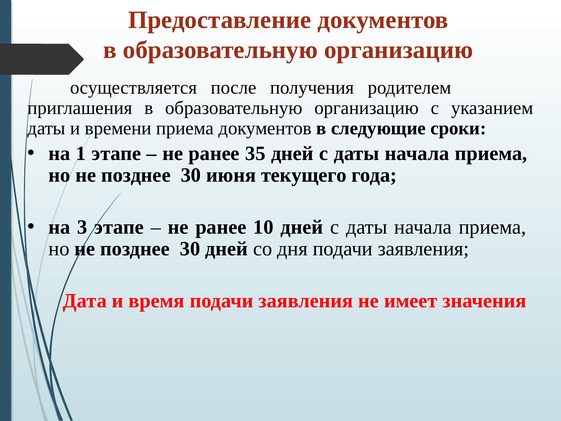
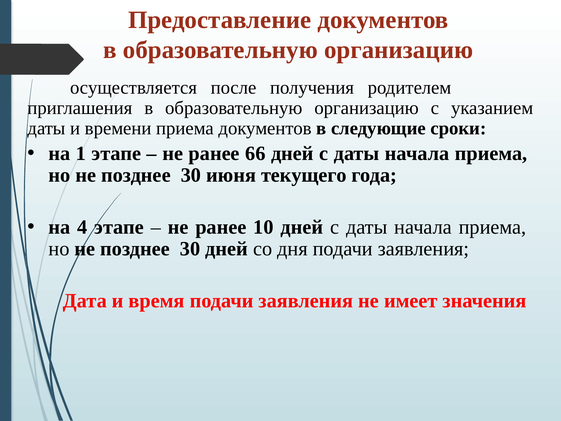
35: 35 -> 66
3: 3 -> 4
